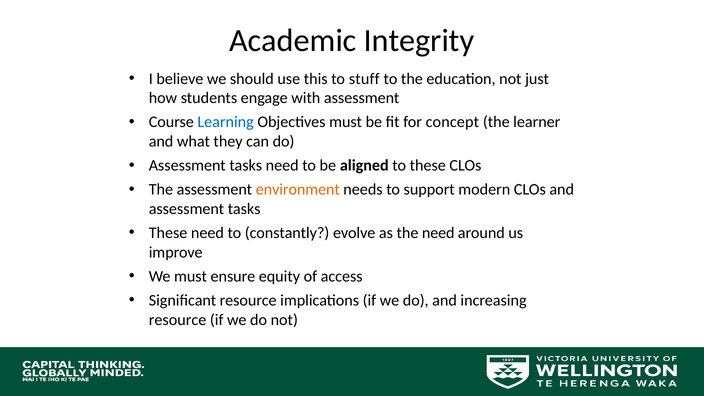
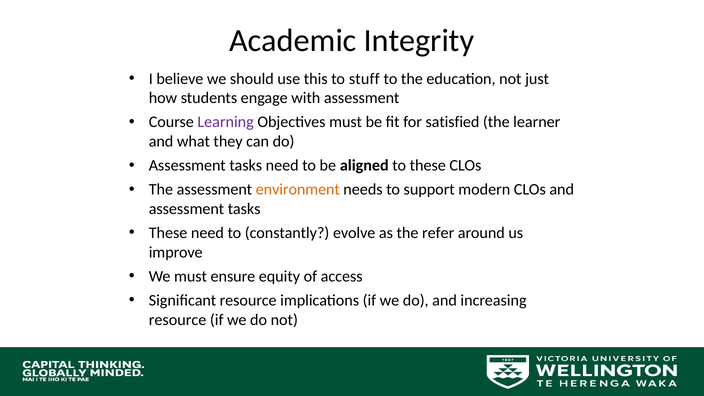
Learning colour: blue -> purple
concept: concept -> satisfied
the need: need -> refer
